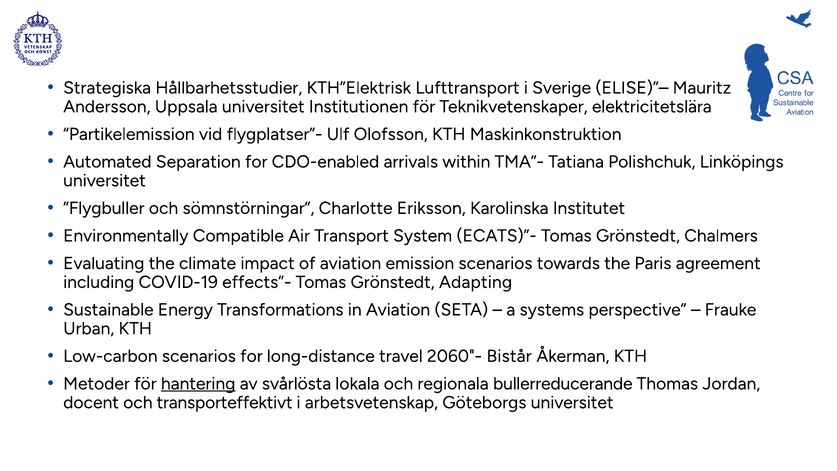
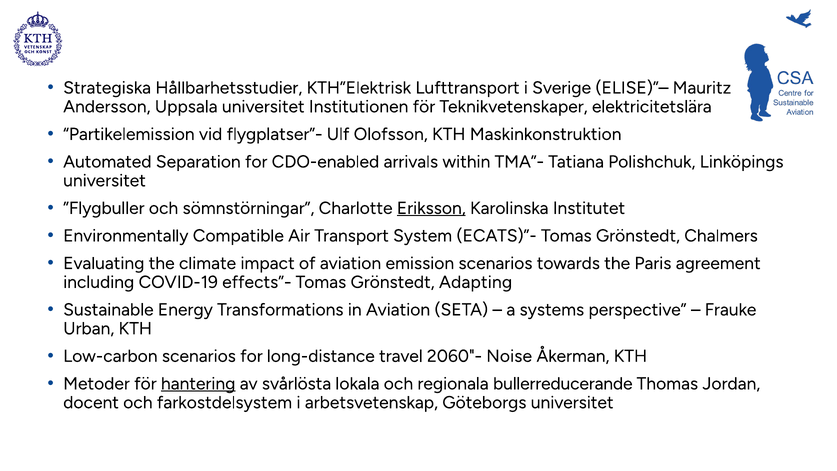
Eriksson underline: none -> present
Bistår: Bistår -> Noise
transporteffektivt: transporteffektivt -> farkostdelsystem
